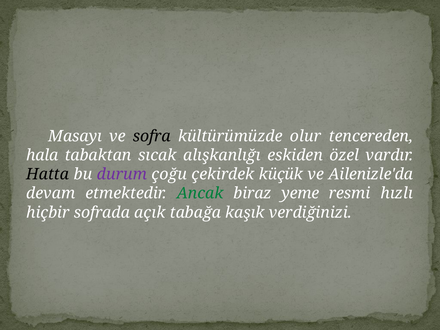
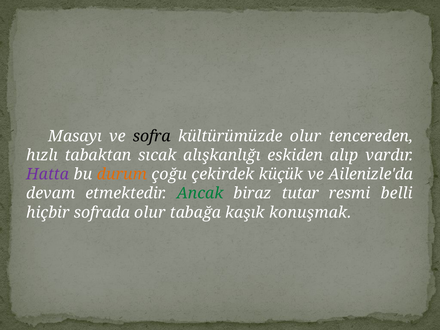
hala: hala -> hızlı
özel: özel -> alıp
Hatta colour: black -> purple
durum colour: purple -> orange
yeme: yeme -> tutar
hızlı: hızlı -> belli
sofrada açık: açık -> olur
verdiğinizi: verdiğinizi -> konuşmak
